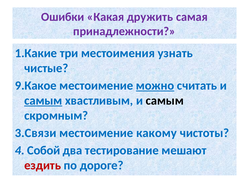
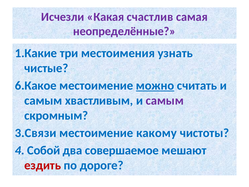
Ошибки: Ошибки -> Исчезли
дружить: дружить -> счастлив
принадлежности: принадлежности -> неопределённые
9.Какое: 9.Какое -> 6.Какое
самым at (43, 100) underline: present -> none
самым at (165, 100) colour: black -> purple
тестирование: тестирование -> совершаемое
